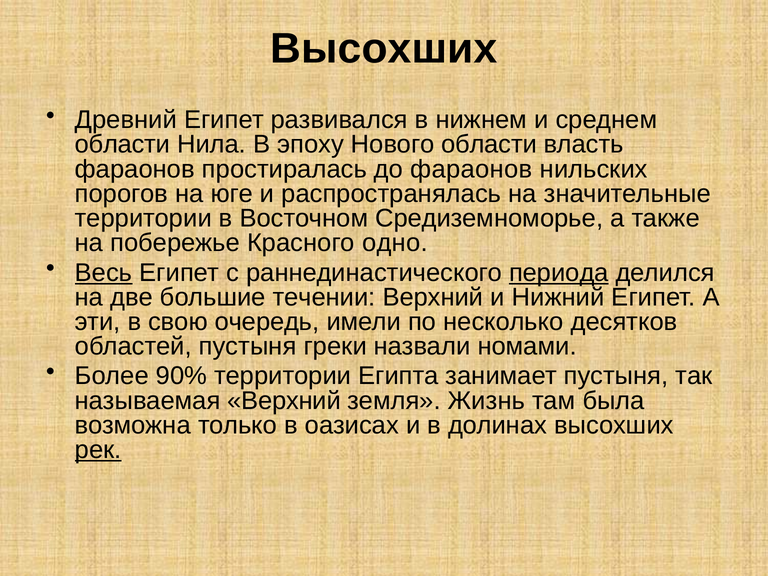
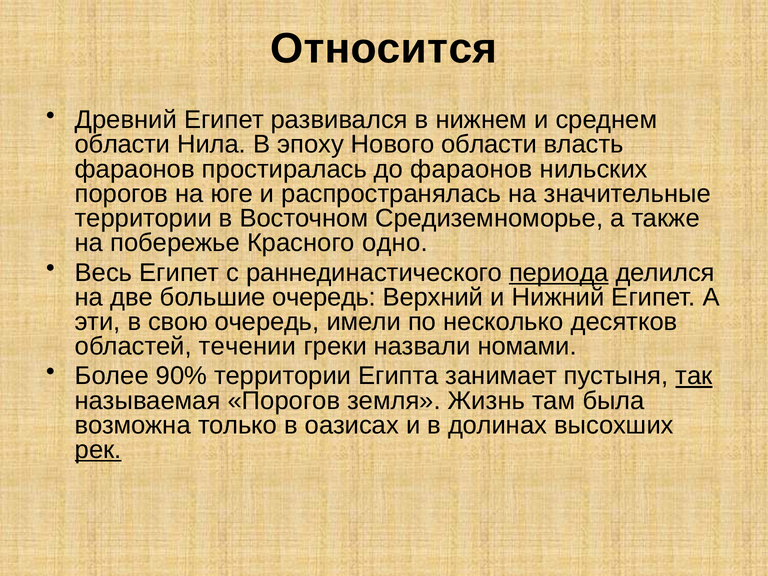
Высохших at (384, 48): Высохших -> Относится
Весь underline: present -> none
большие течении: течении -> очередь
областей пустыня: пустыня -> течении
так underline: none -> present
называемая Верхний: Верхний -> Порогов
